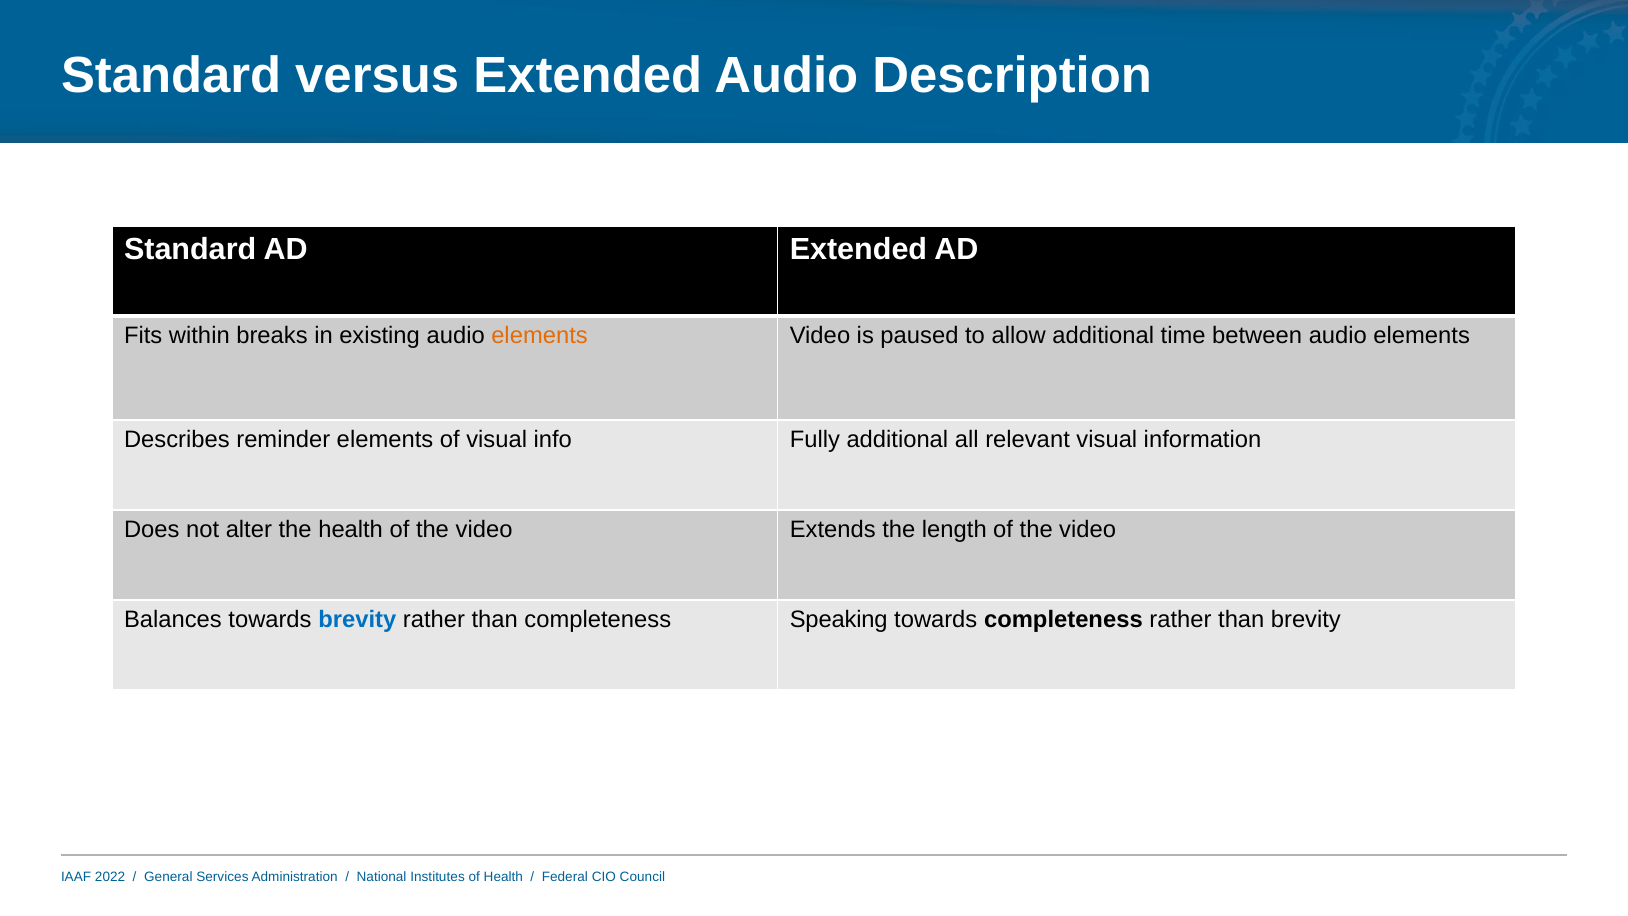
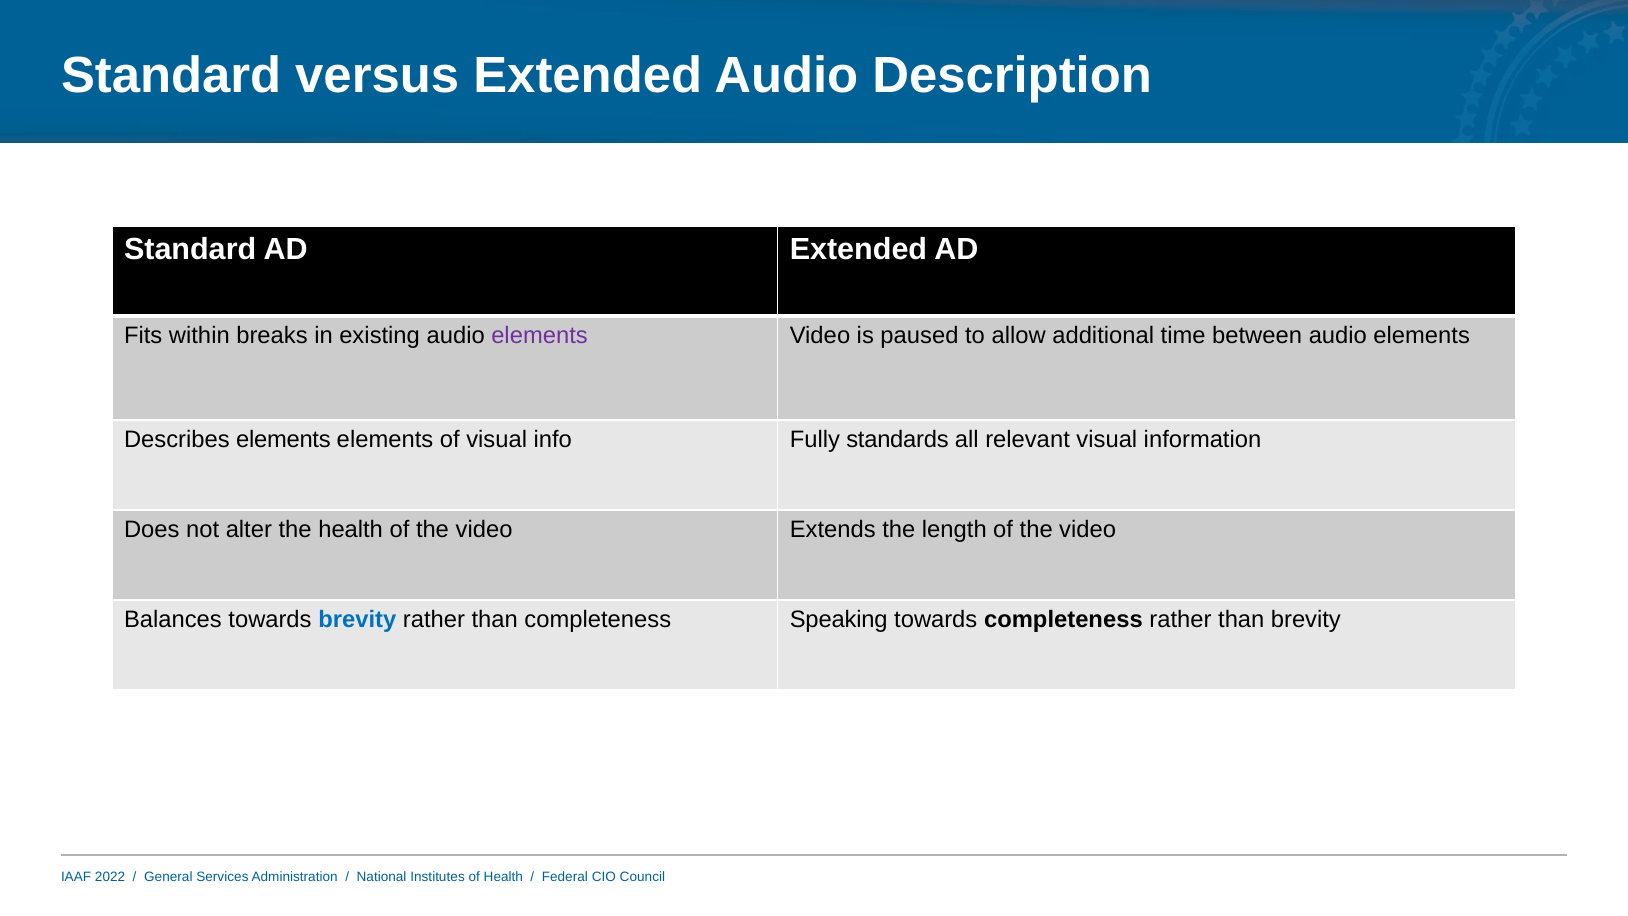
elements at (540, 336) colour: orange -> purple
Describes reminder: reminder -> elements
Fully additional: additional -> standards
